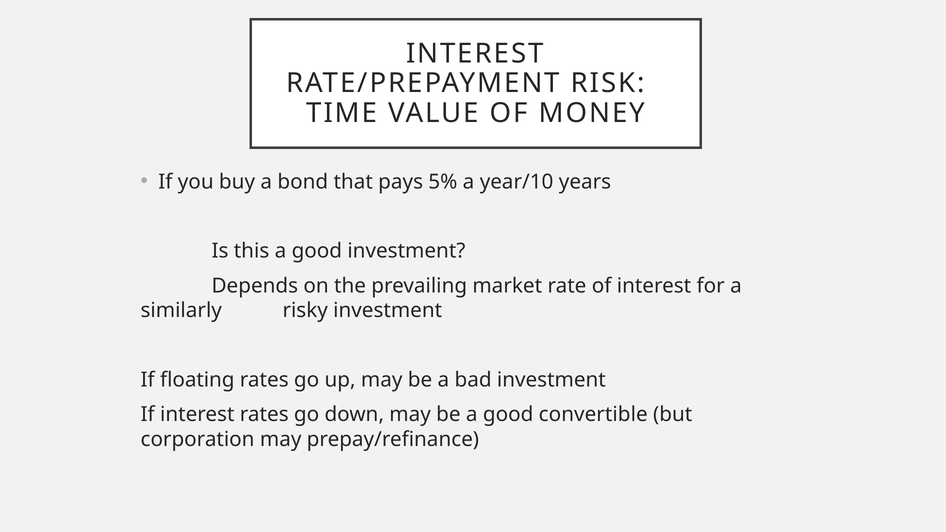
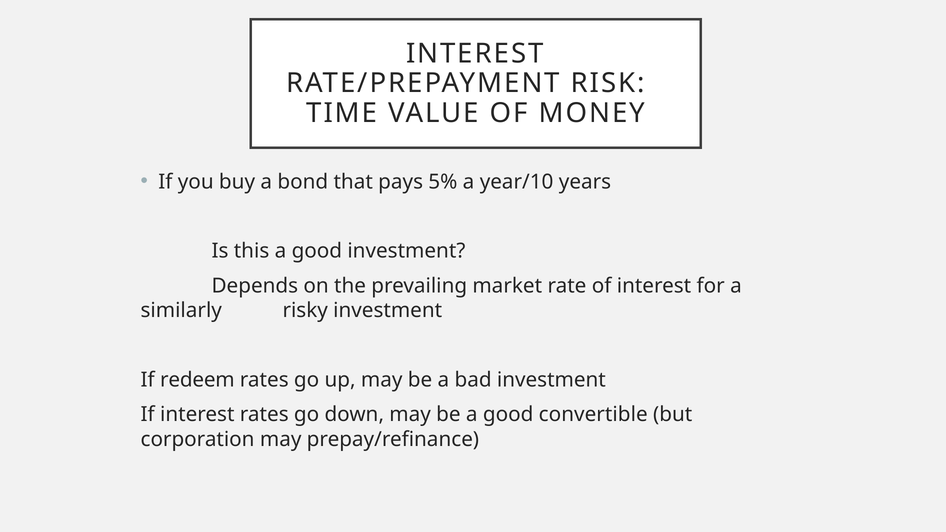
floating: floating -> redeem
